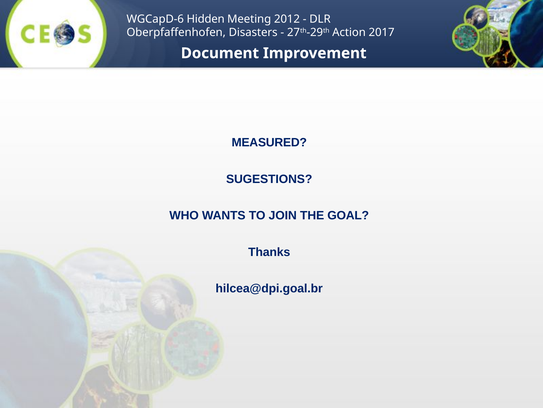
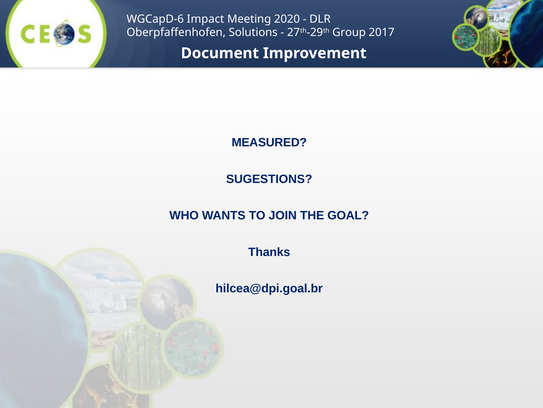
Hidden: Hidden -> Impact
2012: 2012 -> 2020
Disasters: Disasters -> Solutions
Action: Action -> Group
